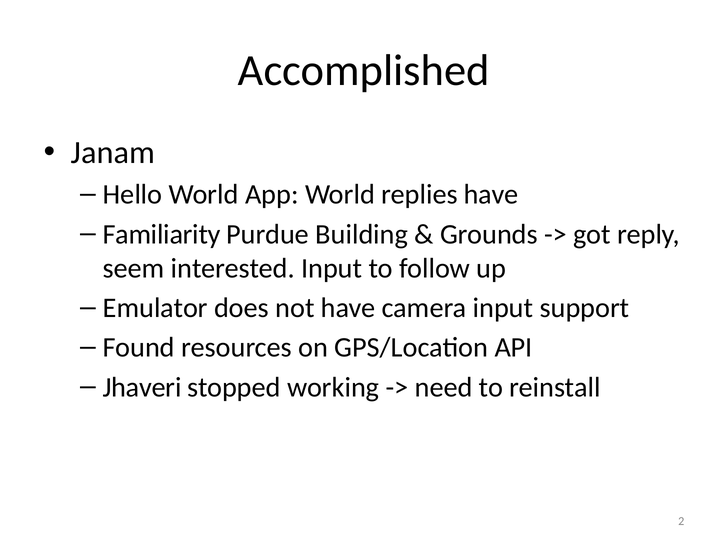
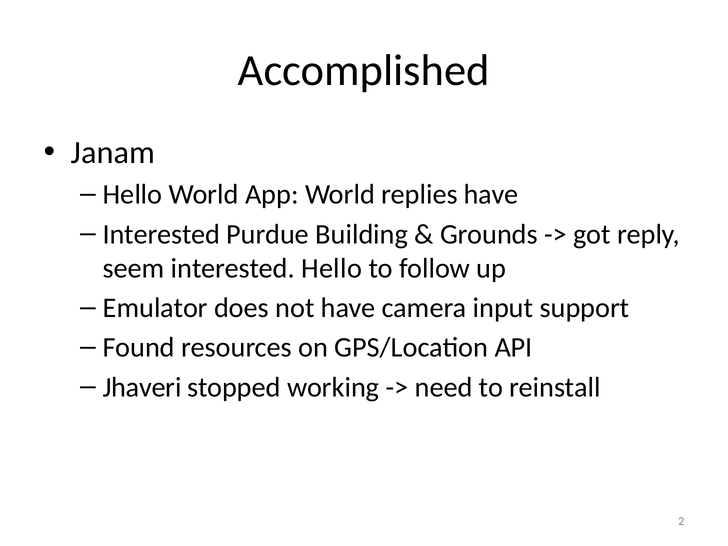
Familiarity at (162, 234): Familiarity -> Interested
interested Input: Input -> Hello
